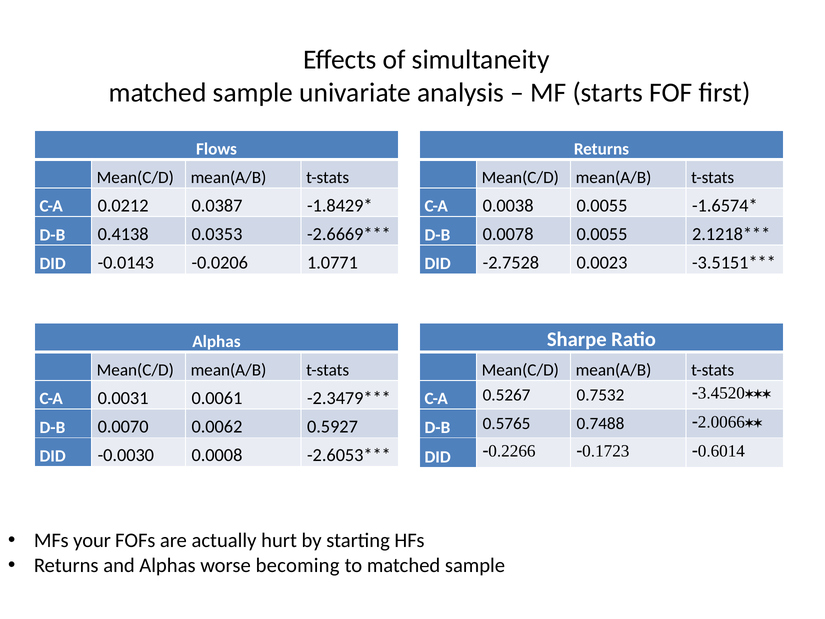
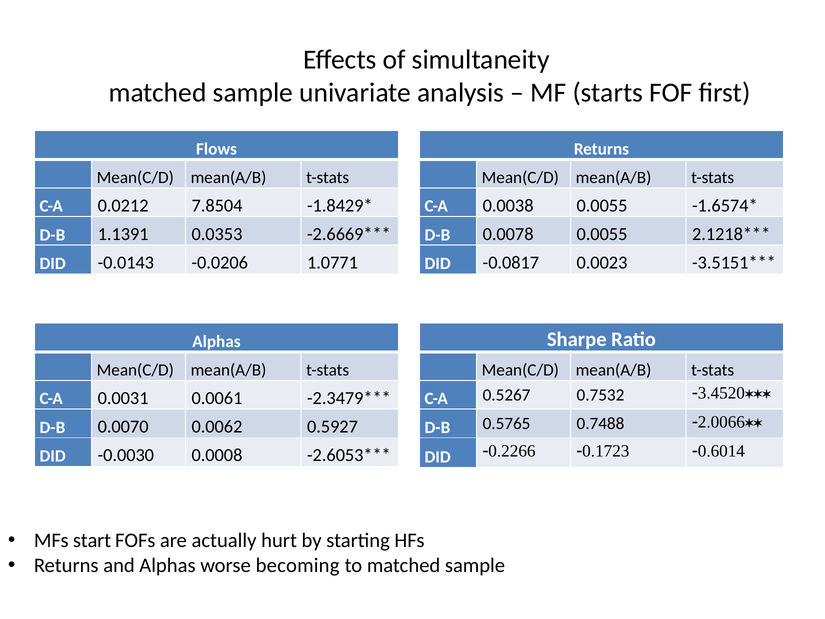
0.0387: 0.0387 -> 7.8504
0.4138: 0.4138 -> 1.1391
-2.7528: -2.7528 -> -0.0817
your: your -> start
